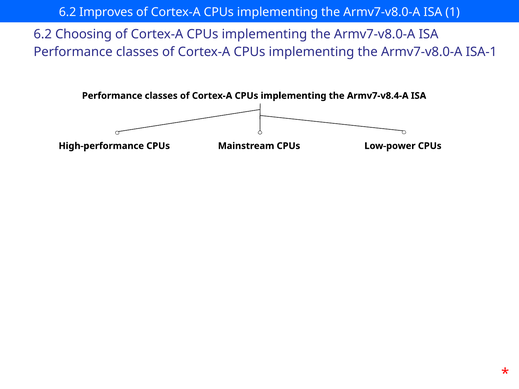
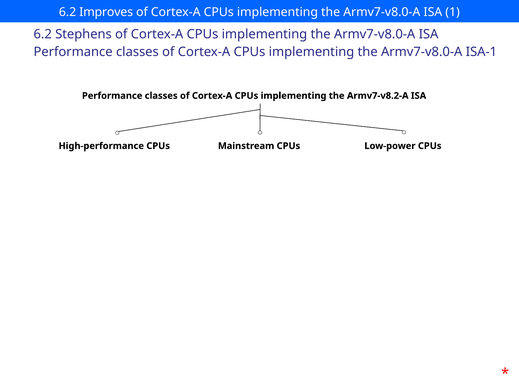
Choosing: Choosing -> Stephens
Armv7-v8.4-A: Armv7-v8.4-A -> Armv7-v8.2-A
